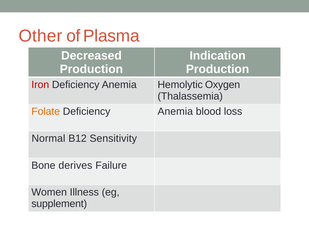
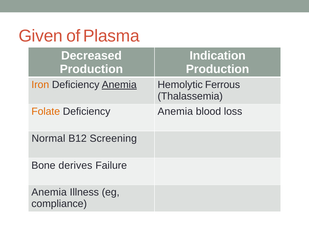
Other: Other -> Given
Iron colour: red -> orange
Anemia at (119, 85) underline: none -> present
Oxygen: Oxygen -> Ferrous
Sensitivity: Sensitivity -> Screening
Women at (49, 192): Women -> Anemia
supplement: supplement -> compliance
